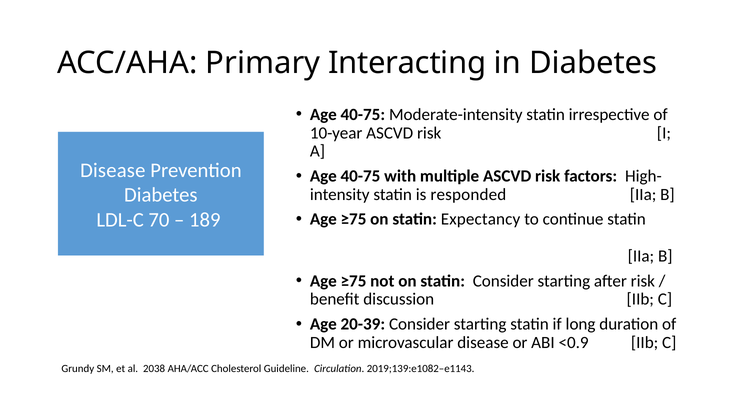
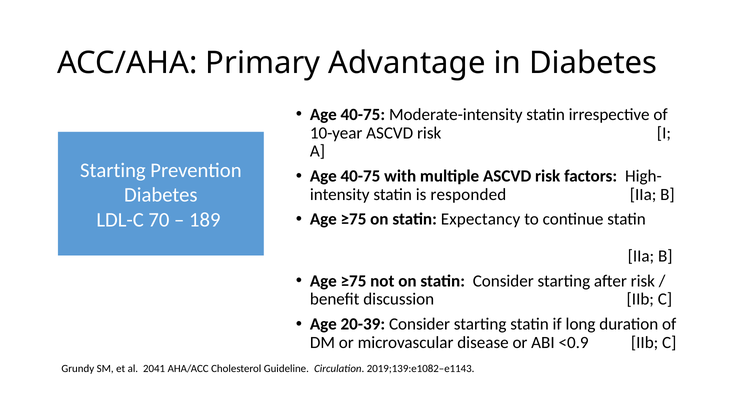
Interacting: Interacting -> Advantage
Disease at (113, 170): Disease -> Starting
2038: 2038 -> 2041
